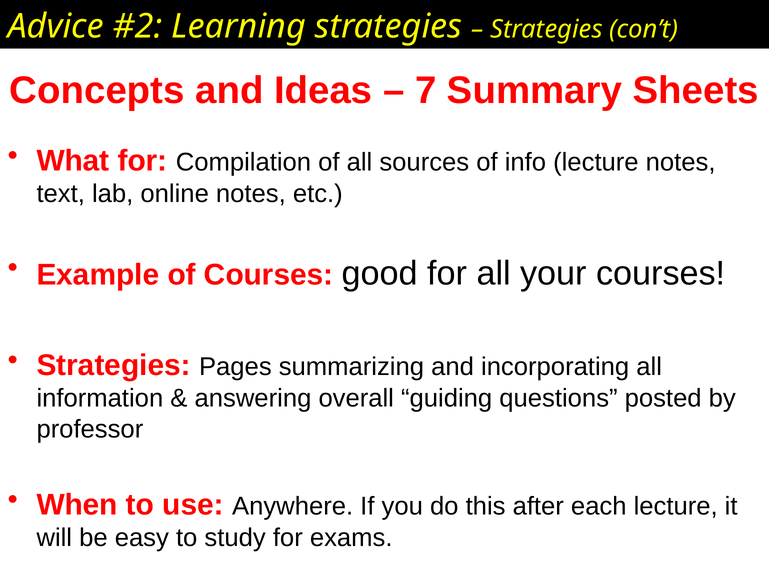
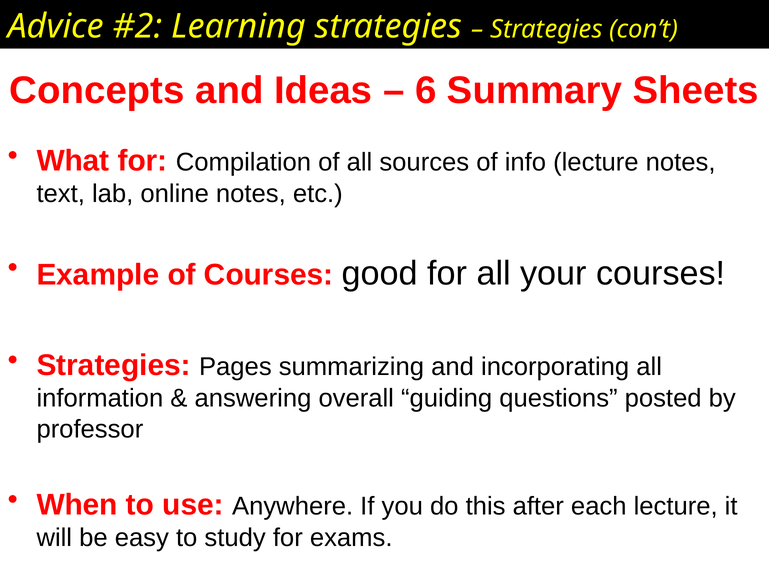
7: 7 -> 6
